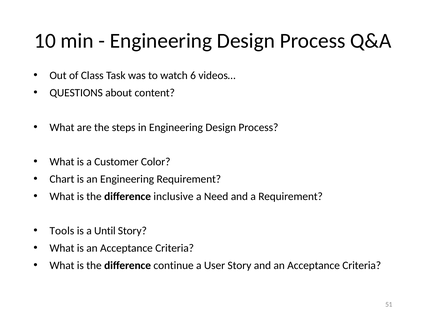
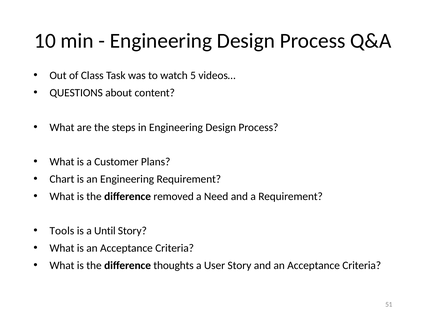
6: 6 -> 5
Color: Color -> Plans
inclusive: inclusive -> removed
continue: continue -> thoughts
